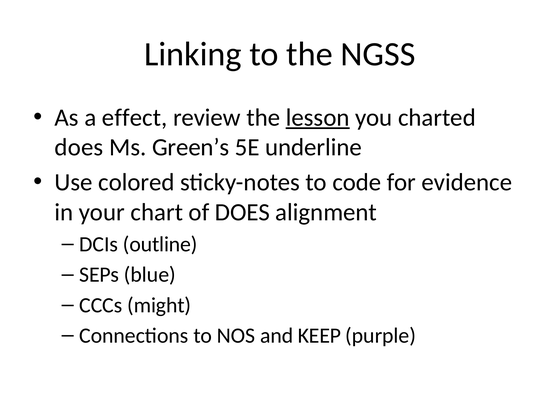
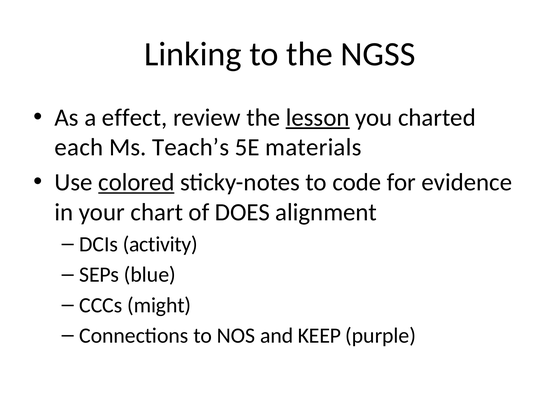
does at (79, 147): does -> each
Green’s: Green’s -> Teach’s
underline: underline -> materials
colored underline: none -> present
outline: outline -> activity
